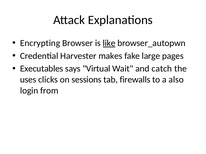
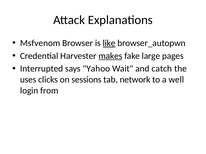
Encrypting: Encrypting -> Msfvenom
makes underline: none -> present
Executables: Executables -> Interrupted
Virtual: Virtual -> Yahoo
firewalls: firewalls -> network
also: also -> well
